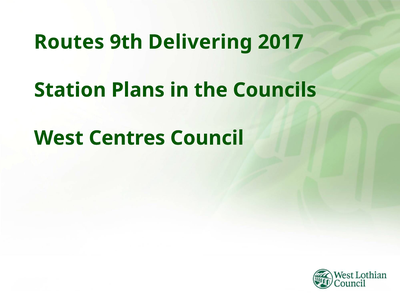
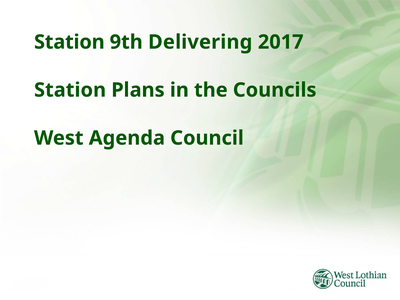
Routes at (69, 42): Routes -> Station
Centres: Centres -> Agenda
